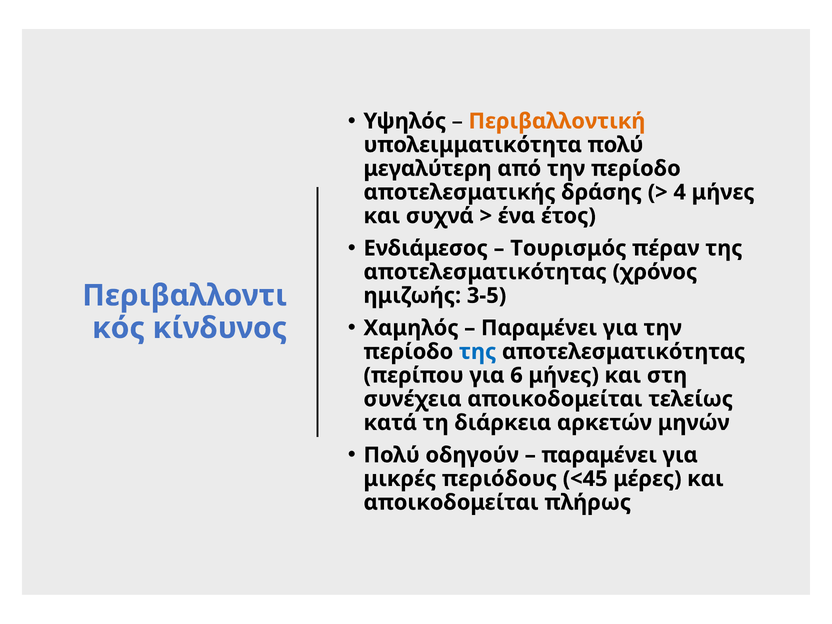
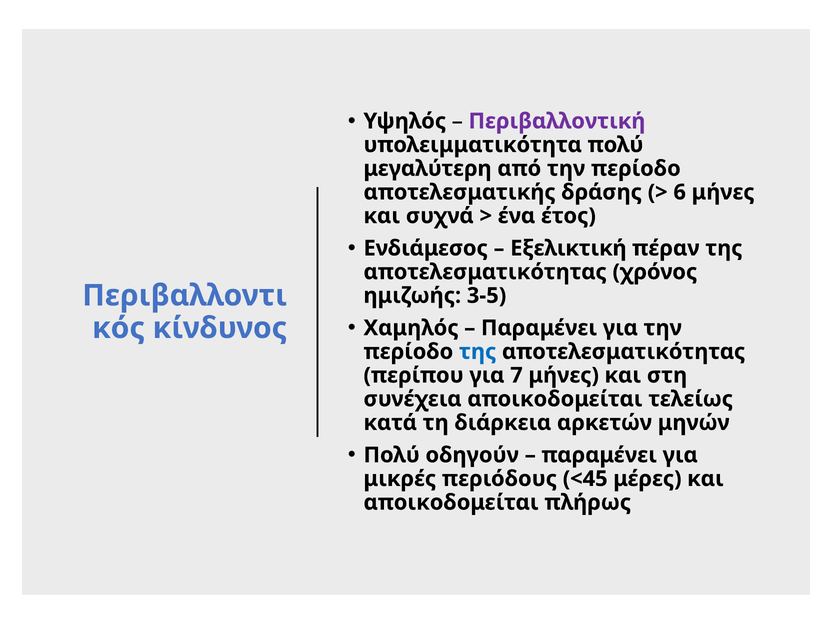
Περιβαλλοντική colour: orange -> purple
4: 4 -> 6
Τουρισμός: Τουρισμός -> Εξελικτική
6: 6 -> 7
